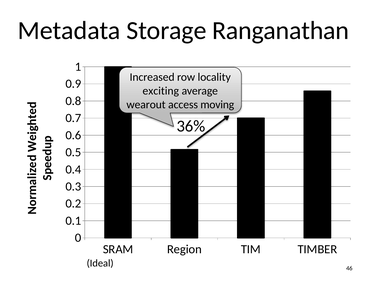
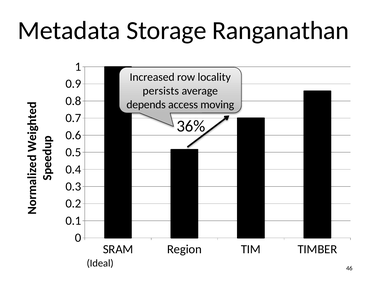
exciting: exciting -> persists
wearout: wearout -> depends
